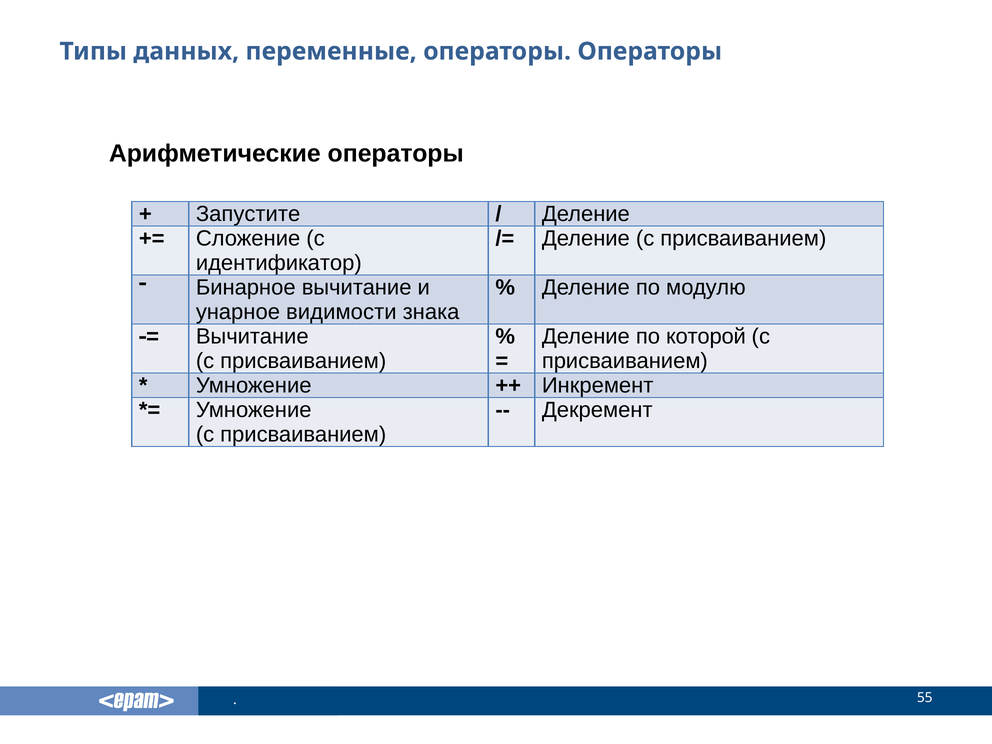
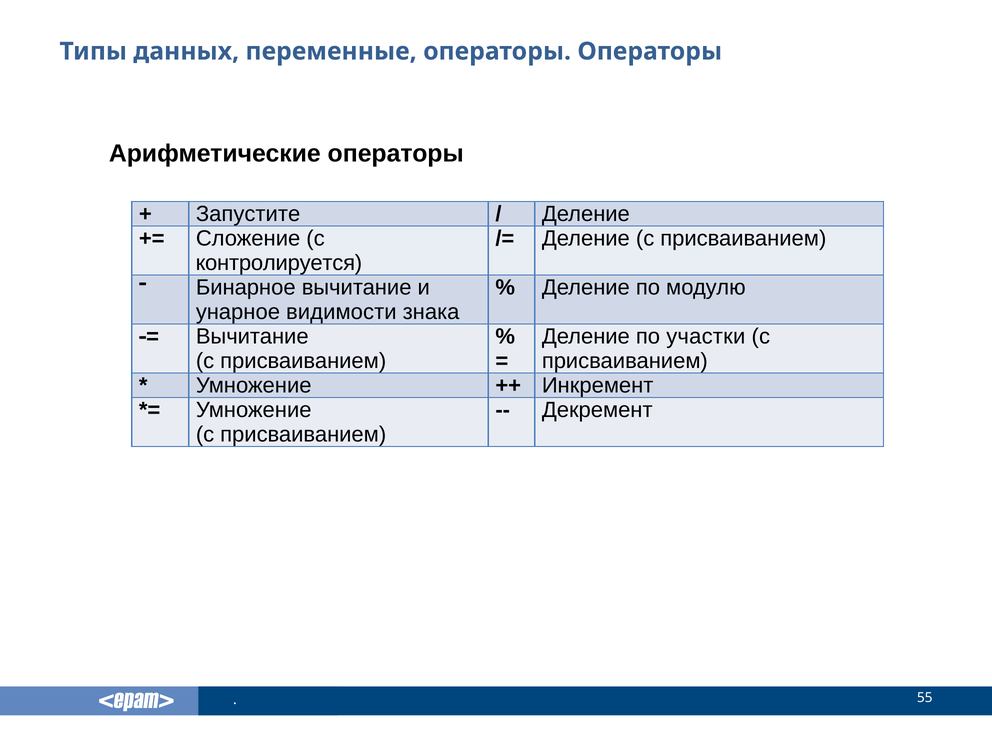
идентификатор: идентификатор -> контролируется
которой: которой -> участки
